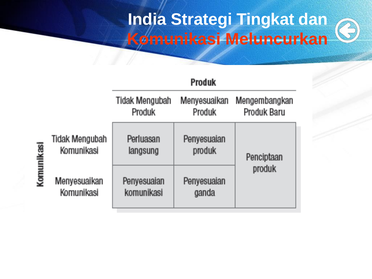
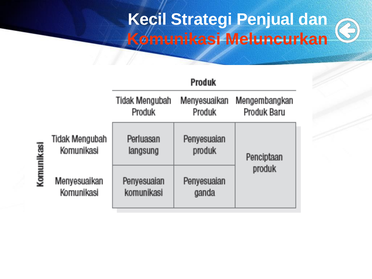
India: India -> Kecil
Tingkat: Tingkat -> Penjual
